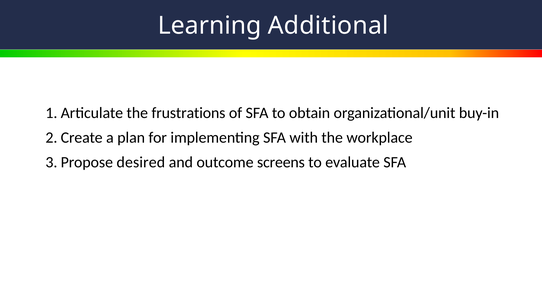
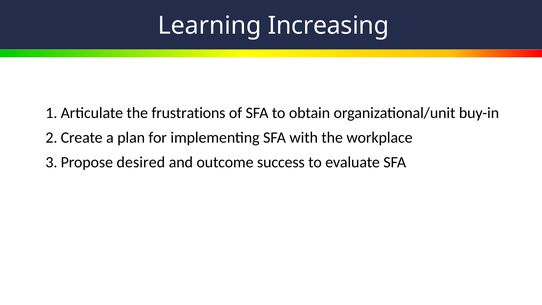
Additional: Additional -> Increasing
screens: screens -> success
